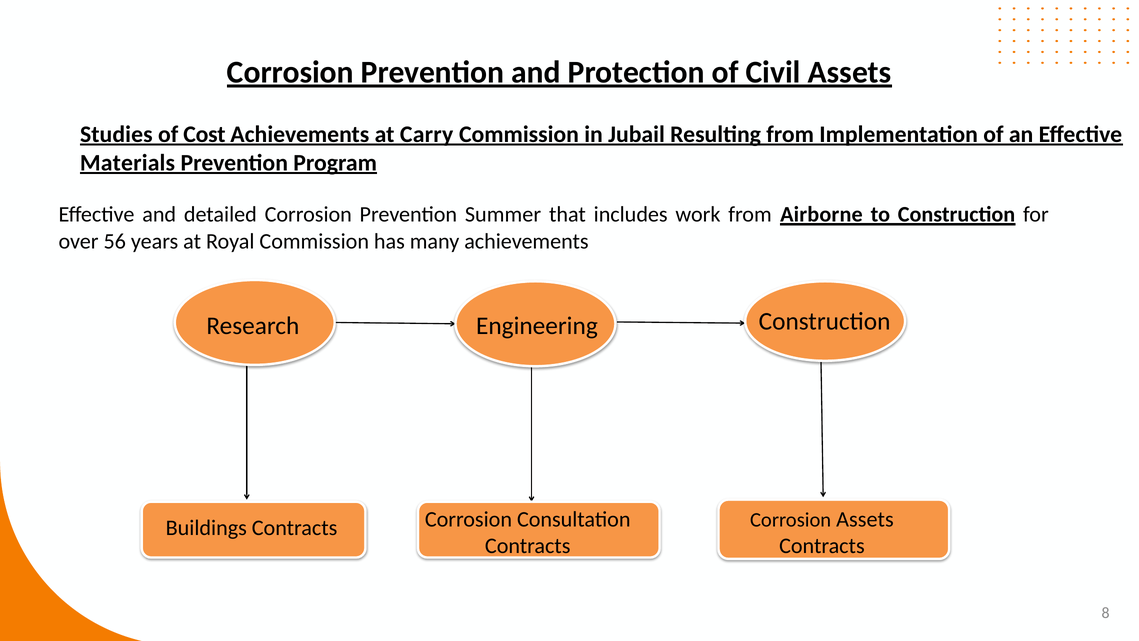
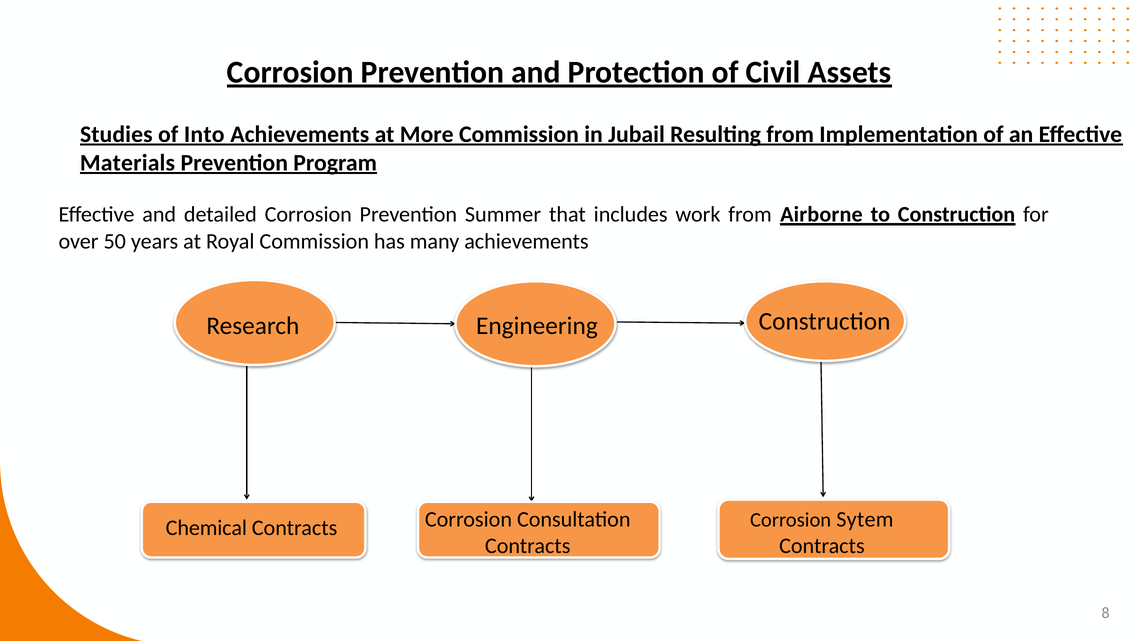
Cost: Cost -> Into
Carry: Carry -> More
56: 56 -> 50
Corrosion Assets: Assets -> Sytem
Buildings: Buildings -> Chemical
